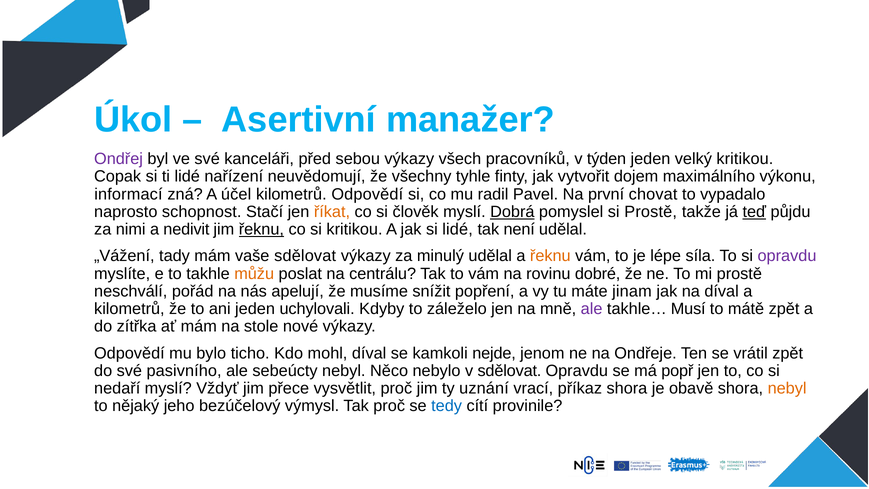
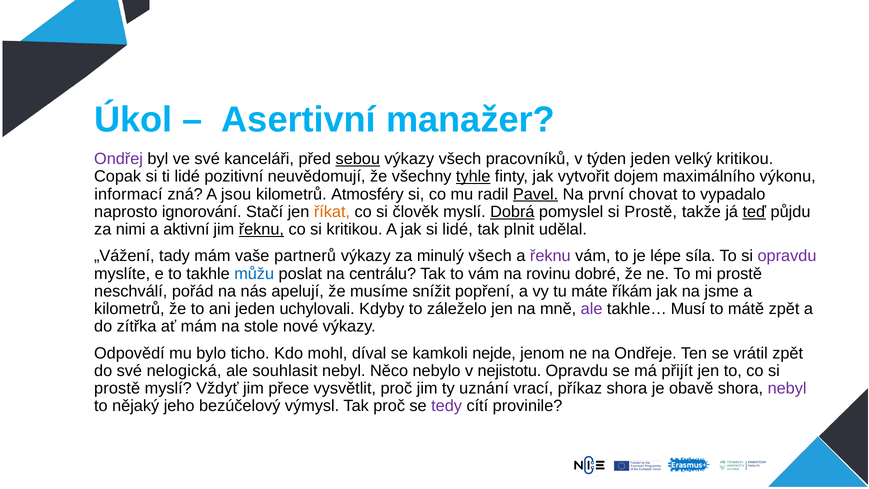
sebou underline: none -> present
nařízení: nařízení -> pozitivní
tyhle underline: none -> present
účel: účel -> jsou
kilometrů Odpovědí: Odpovědí -> Atmosféry
Pavel underline: none -> present
schopnost: schopnost -> ignorování
nedivit: nedivit -> aktivní
není: není -> plnit
vaše sdělovat: sdělovat -> partnerů
minulý udělal: udělal -> všech
řeknu at (550, 256) colour: orange -> purple
můžu colour: orange -> blue
jinam: jinam -> říkám
na díval: díval -> jsme
pasivního: pasivního -> nelogická
sebeúcty: sebeúcty -> souhlasit
v sdělovat: sdělovat -> nejistotu
popř: popř -> přijít
nedaří at (117, 388): nedaří -> prostě
nebyl at (787, 388) colour: orange -> purple
tedy colour: blue -> purple
